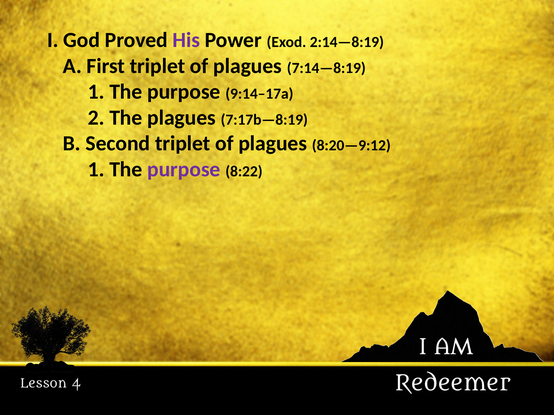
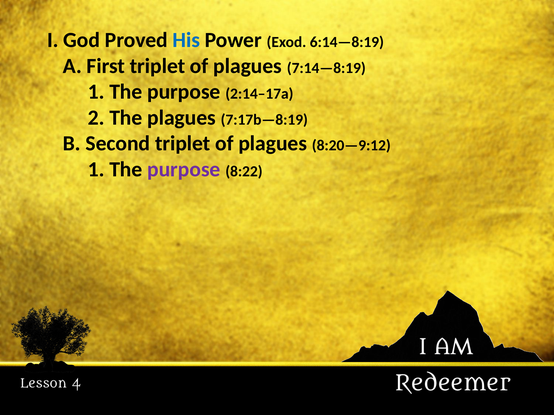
His colour: purple -> blue
2:14—8:19: 2:14—8:19 -> 6:14—8:19
9:14–17a: 9:14–17a -> 2:14–17a
